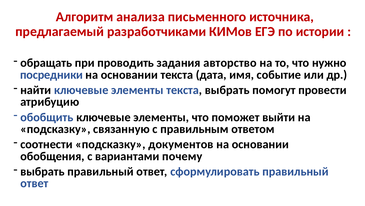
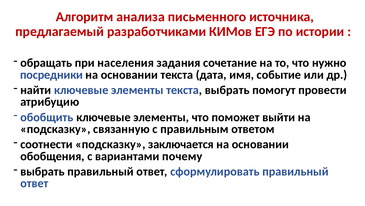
проводить: проводить -> населения
авторство: авторство -> сочетание
документов: документов -> заключается
